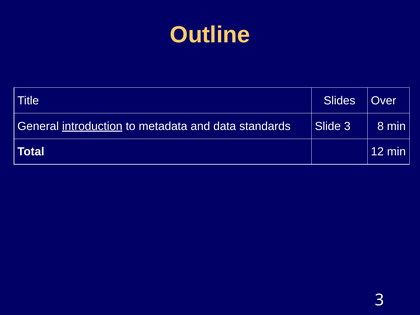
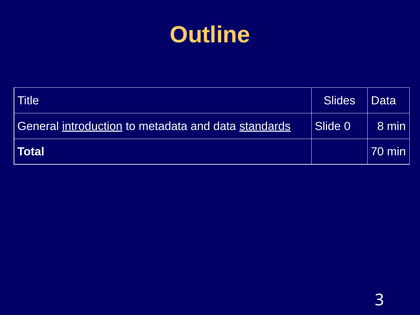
Slides Over: Over -> Data
standards underline: none -> present
Slide 3: 3 -> 0
12: 12 -> 70
